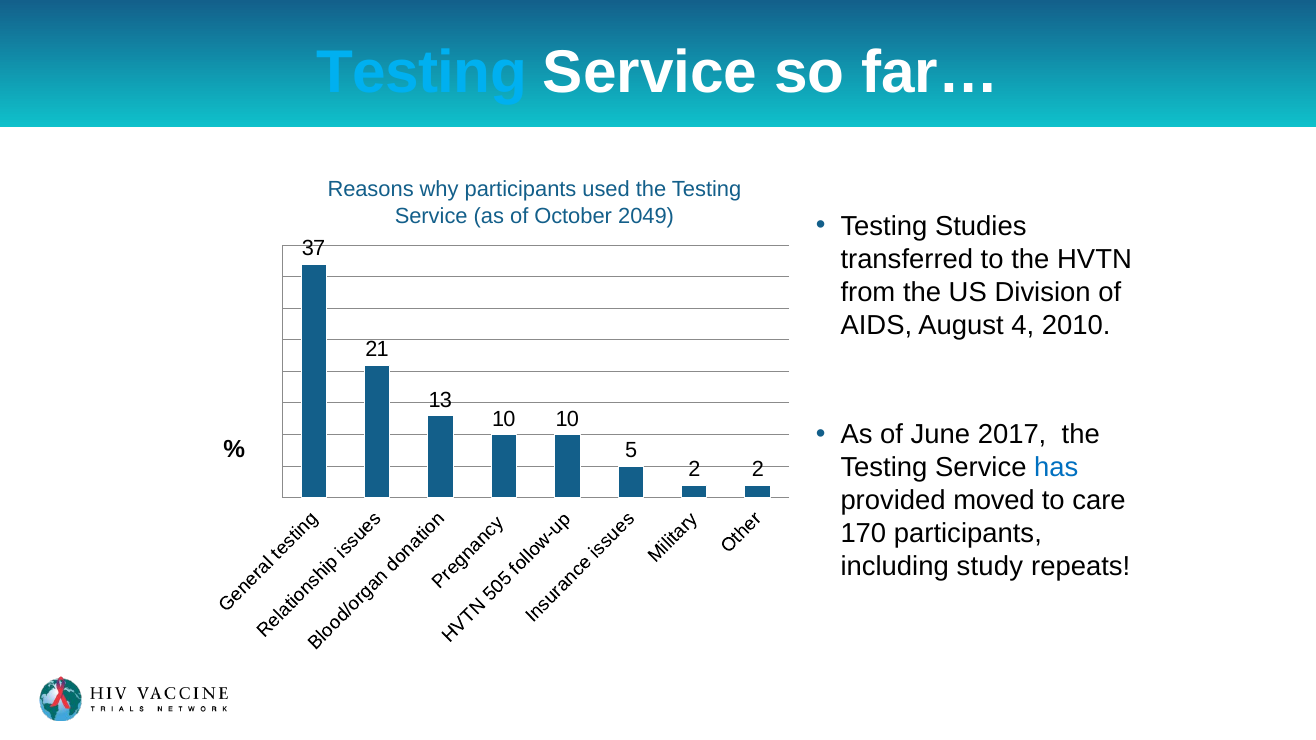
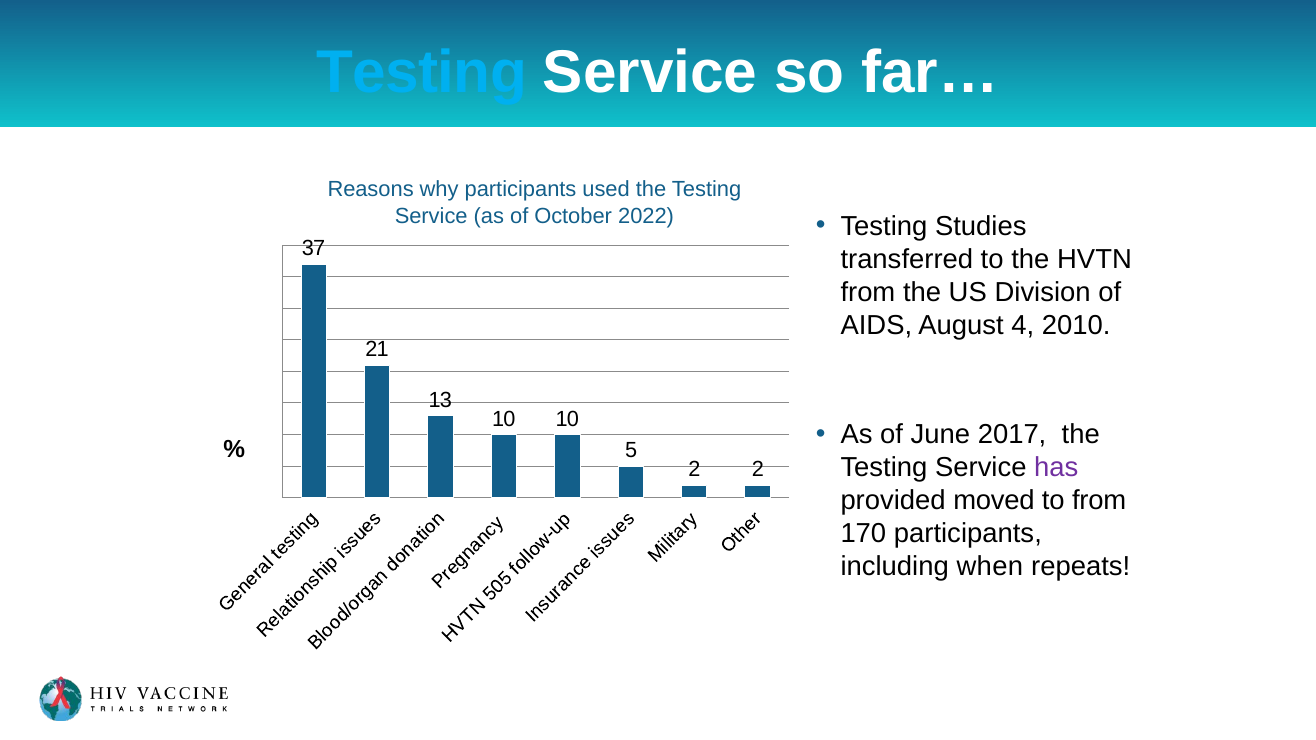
2049: 2049 -> 2022
has colour: blue -> purple
to care: care -> from
study: study -> when
